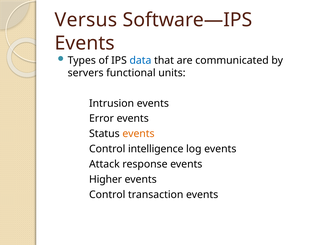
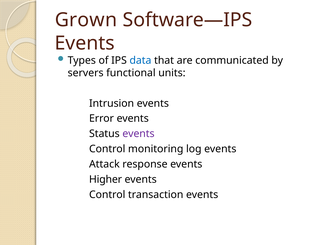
Versus: Versus -> Grown
events at (138, 134) colour: orange -> purple
intelligence: intelligence -> monitoring
